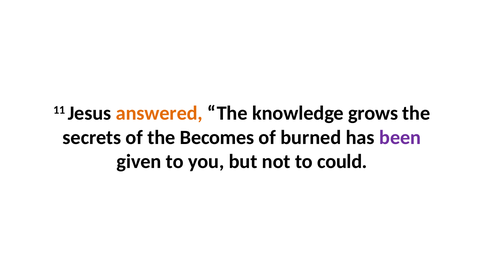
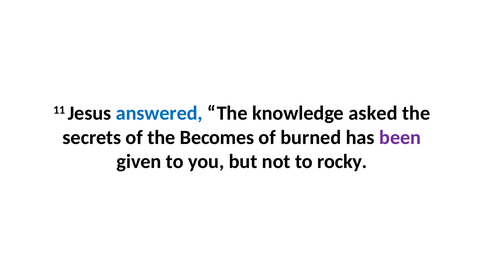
answered colour: orange -> blue
grows: grows -> asked
could: could -> rocky
